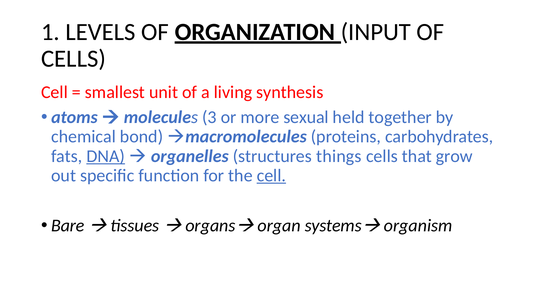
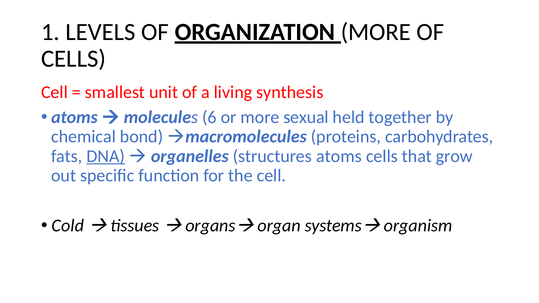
INPUT at (376, 32): INPUT -> MORE
3: 3 -> 6
structures things: things -> atoms
cell at (271, 176) underline: present -> none
Bare: Bare -> Cold
